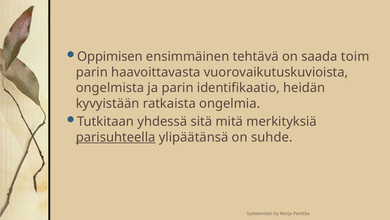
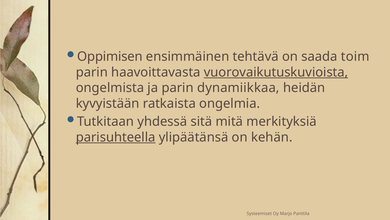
vuorovaikutuskuvioista underline: none -> present
identifikaatio: identifikaatio -> dynamiikkaa
suhde: suhde -> kehän
